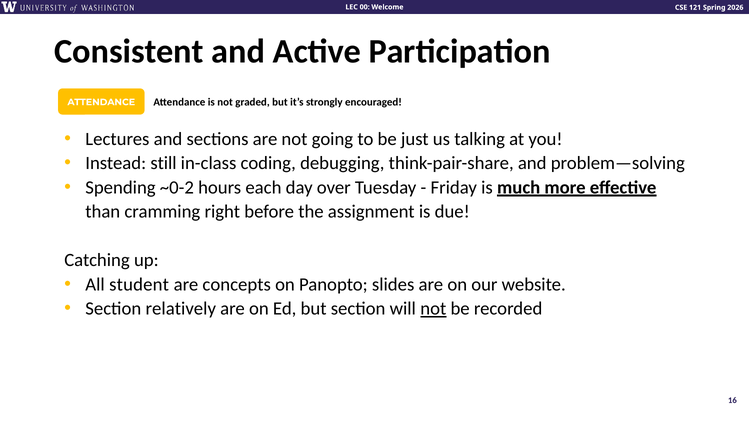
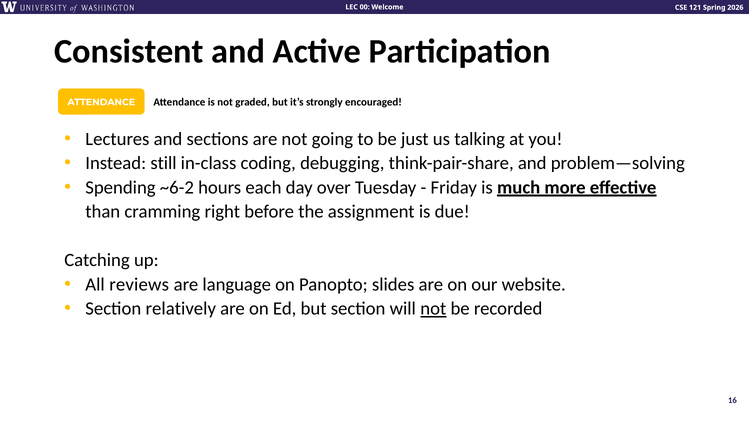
~0-2: ~0-2 -> ~6-2
student: student -> reviews
concepts: concepts -> language
